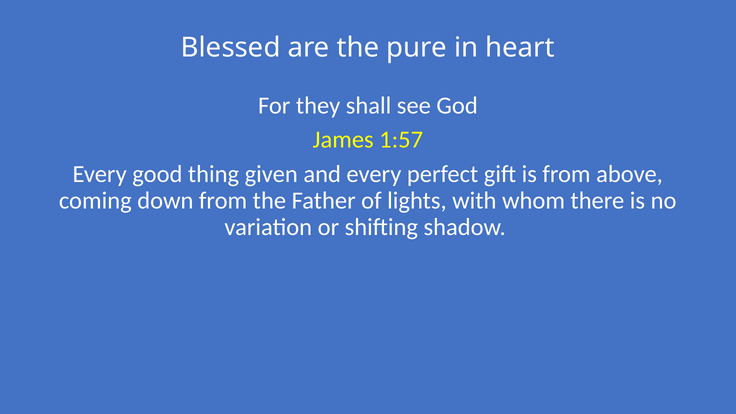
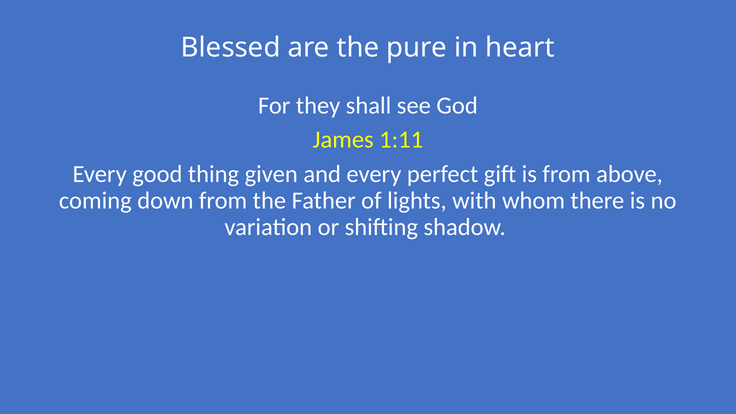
1:57: 1:57 -> 1:11
